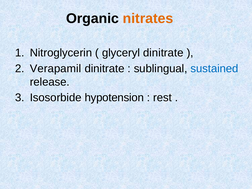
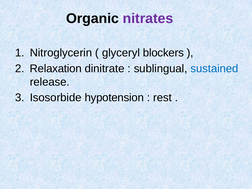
nitrates colour: orange -> purple
glyceryl dinitrate: dinitrate -> blockers
Verapamil: Verapamil -> Relaxation
